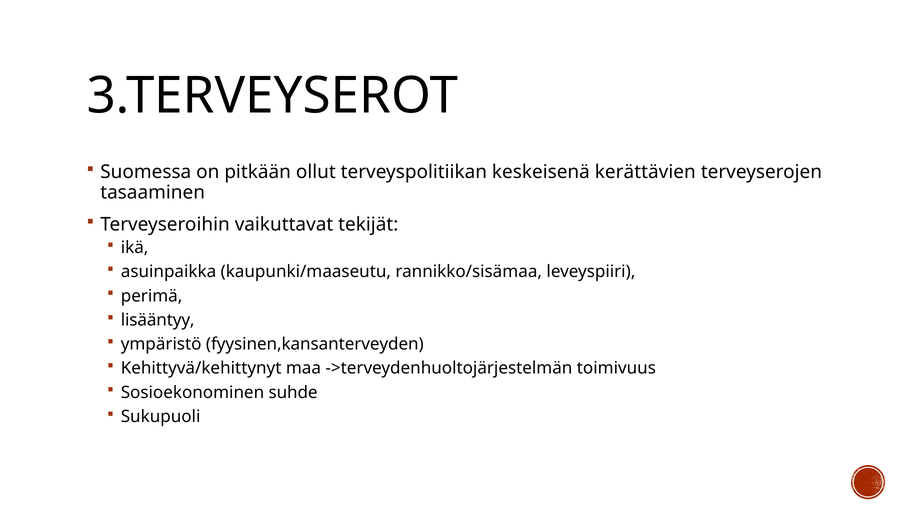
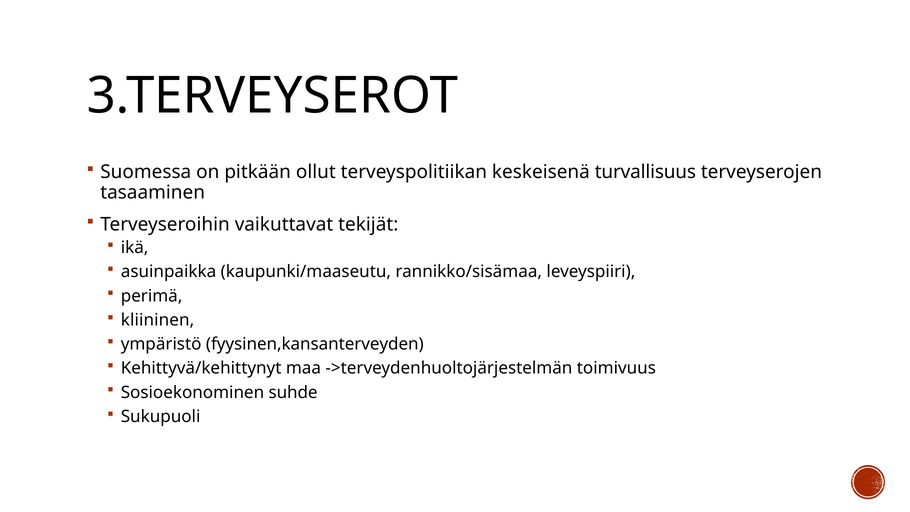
kerättävien: kerättävien -> turvallisuus
lisääntyy: lisääntyy -> kliininen
